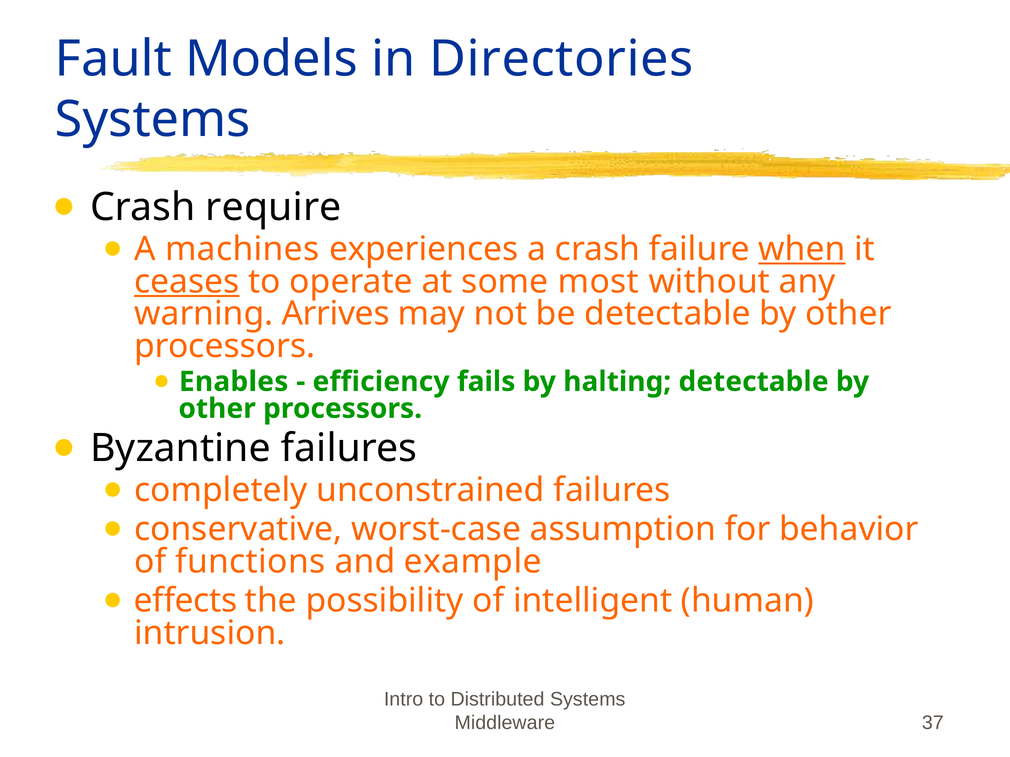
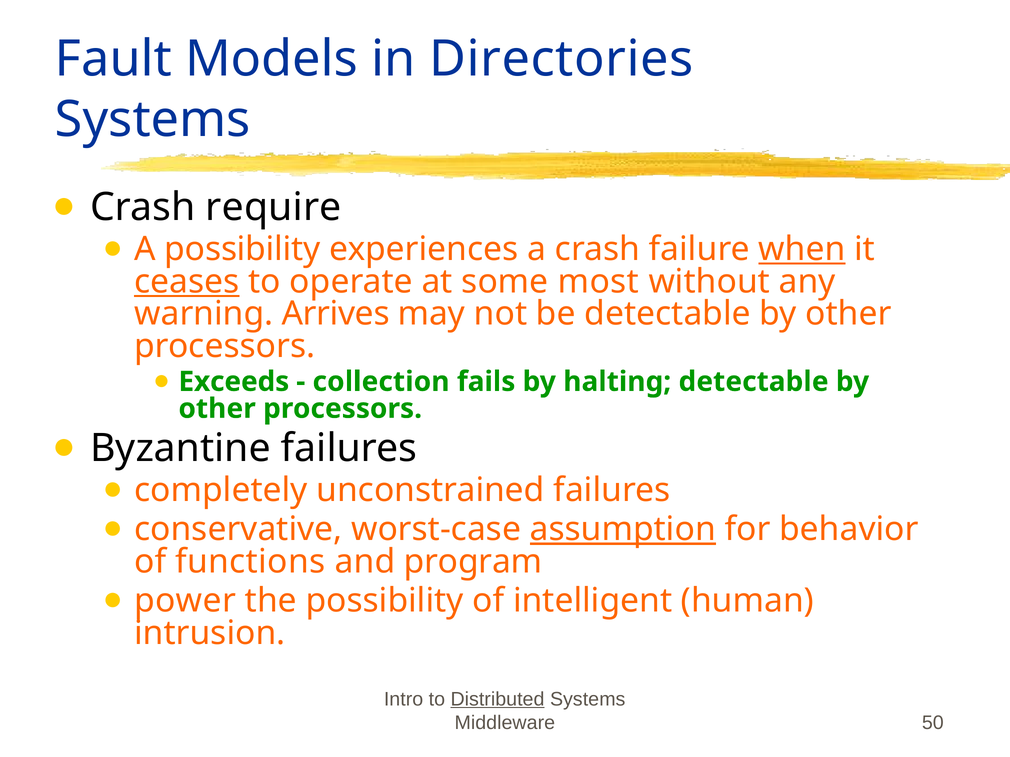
A machines: machines -> possibility
Enables: Enables -> Exceeds
efficiency: efficiency -> collection
assumption underline: none -> present
example: example -> program
effects: effects -> power
Distributed underline: none -> present
37: 37 -> 50
